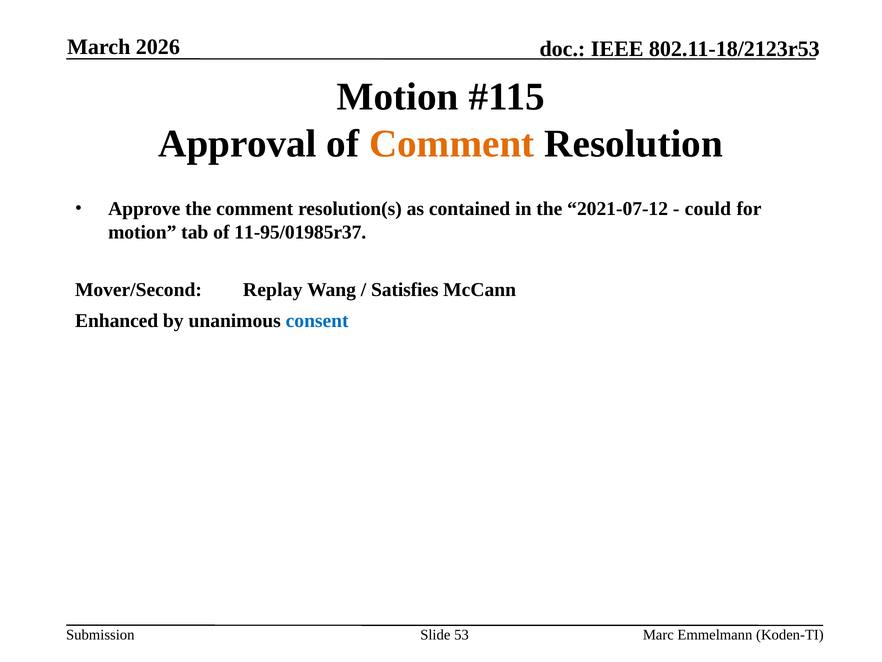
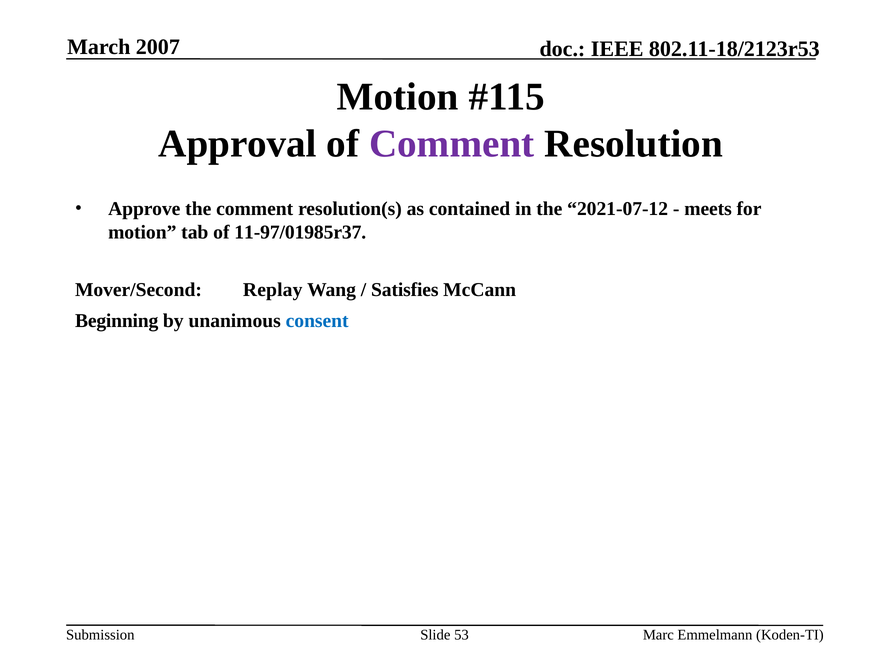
2026: 2026 -> 2007
Comment at (452, 144) colour: orange -> purple
could: could -> meets
11-95/01985r37: 11-95/01985r37 -> 11-97/01985r37
Enhanced: Enhanced -> Beginning
